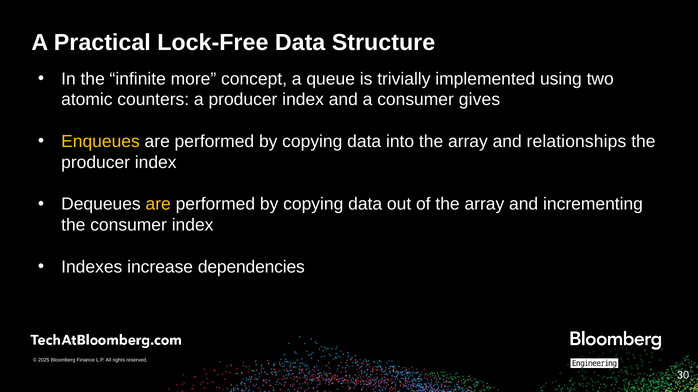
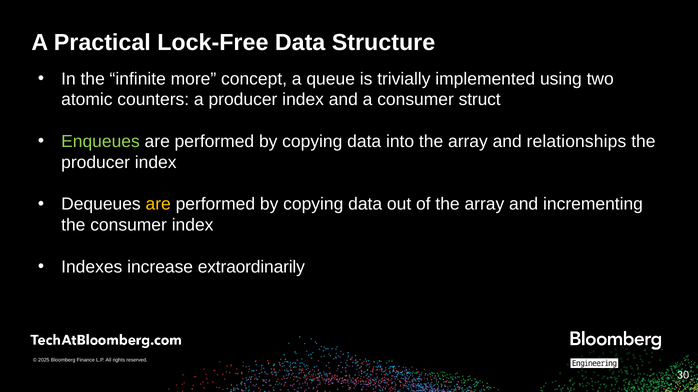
gives: gives -> struct
Enqueues colour: yellow -> light green
dependencies: dependencies -> extraordinarily
